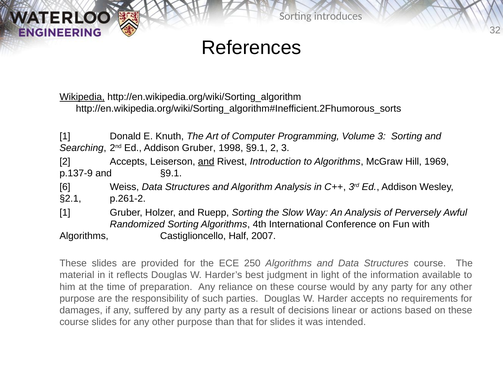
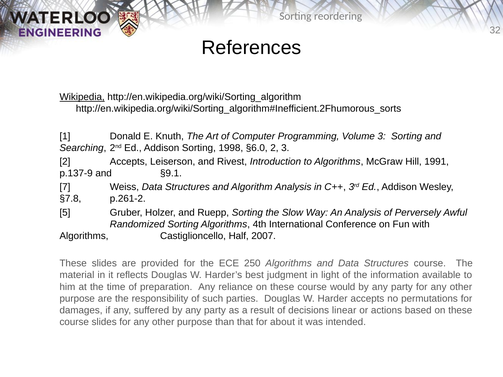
introduces: introduces -> reordering
Addison Gruber: Gruber -> Sorting
1998 §9.1: §9.1 -> §6.0
and at (206, 162) underline: present -> none
1969: 1969 -> 1991
6: 6 -> 7
§2.1: §2.1 -> §7.8
1 at (65, 213): 1 -> 5
requirements: requirements -> permutations
for slides: slides -> about
